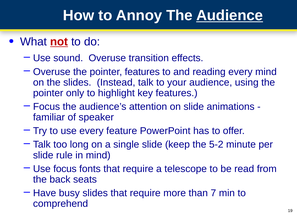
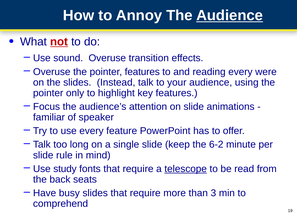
every mind: mind -> were
5-2: 5-2 -> 6-2
Use focus: focus -> study
telescope underline: none -> present
7: 7 -> 3
